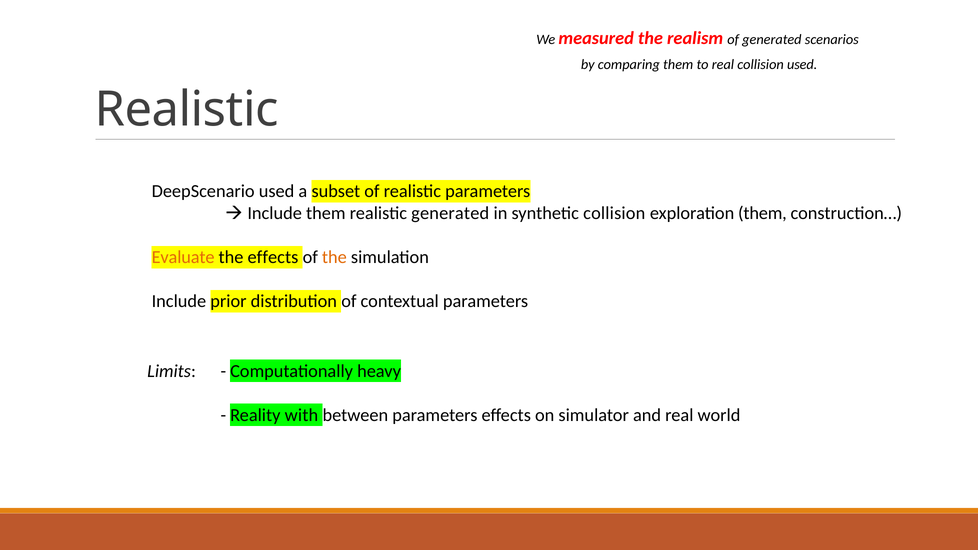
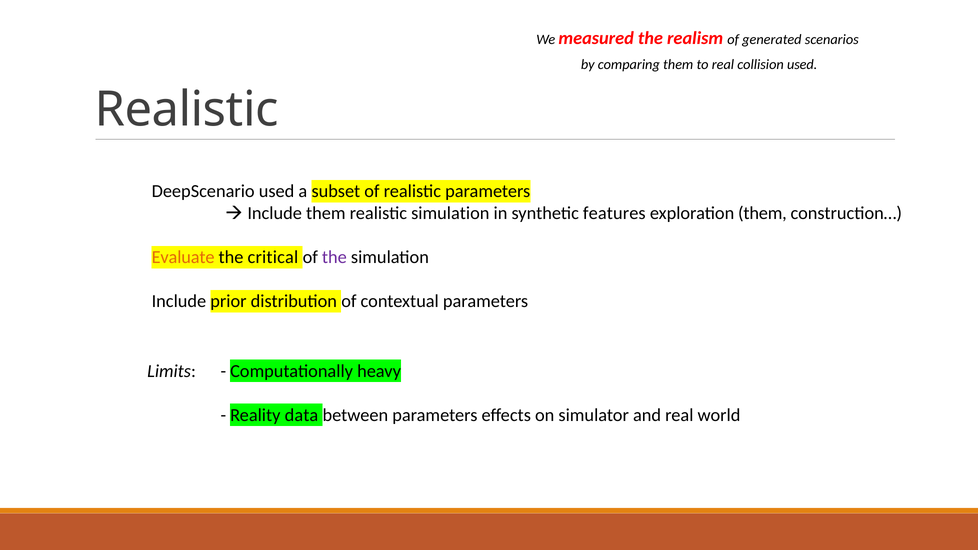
realistic generated: generated -> simulation
synthetic collision: collision -> features
the effects: effects -> critical
the at (334, 257) colour: orange -> purple
with: with -> data
